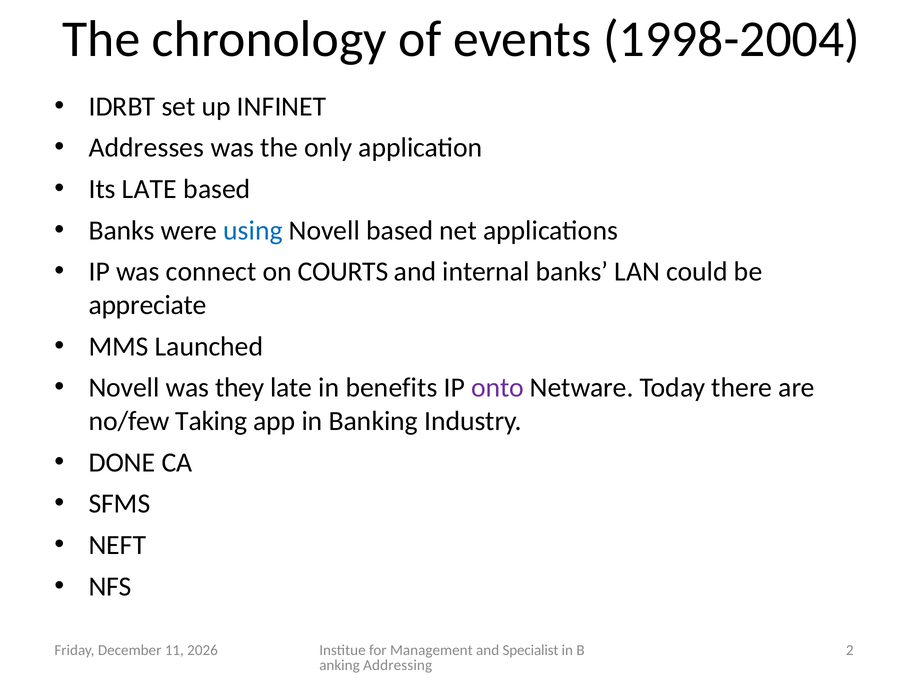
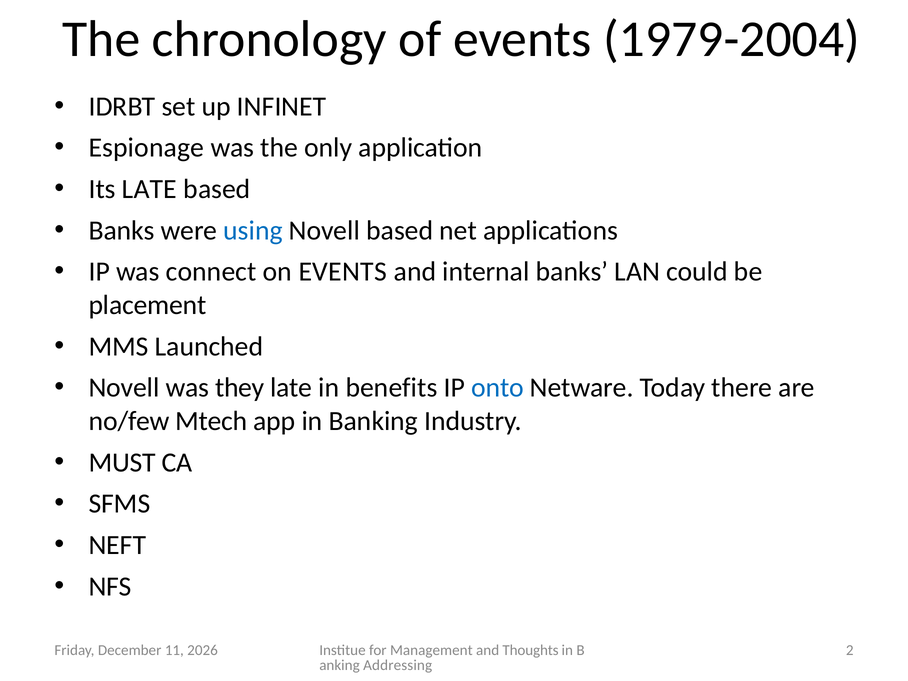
1998-2004: 1998-2004 -> 1979-2004
Addresses: Addresses -> Espionage
on COURTS: COURTS -> EVENTS
appreciate: appreciate -> placement
onto colour: purple -> blue
Taking: Taking -> Mtech
DONE: DONE -> MUST
Specialist: Specialist -> Thoughts
